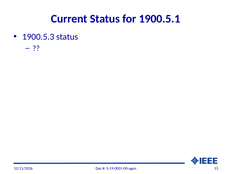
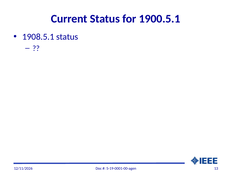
1900.5.3: 1900.5.3 -> 1908.5.1
